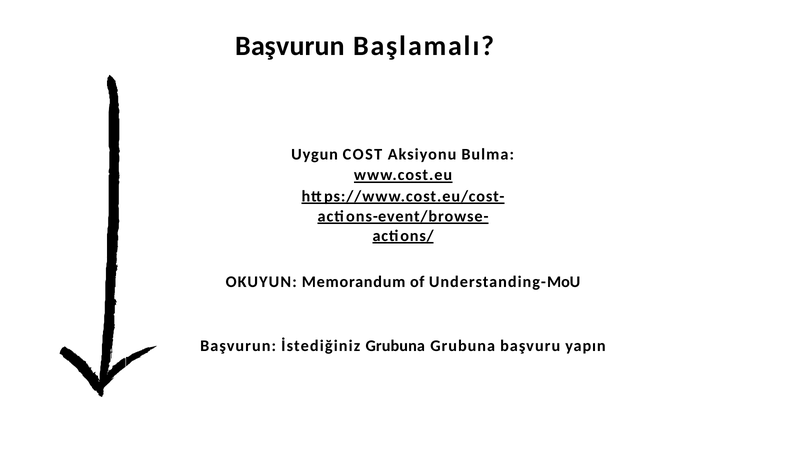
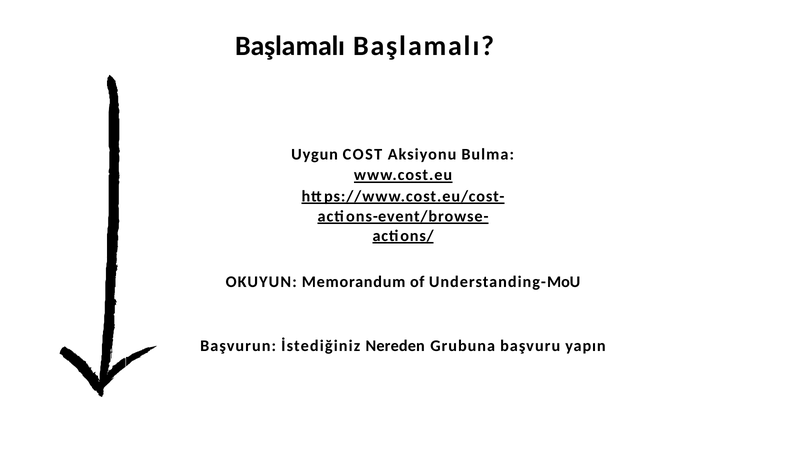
Başvurun at (290, 46): Başvurun -> Başlamalı
İstediğiniz Grubuna: Grubuna -> Nereden
